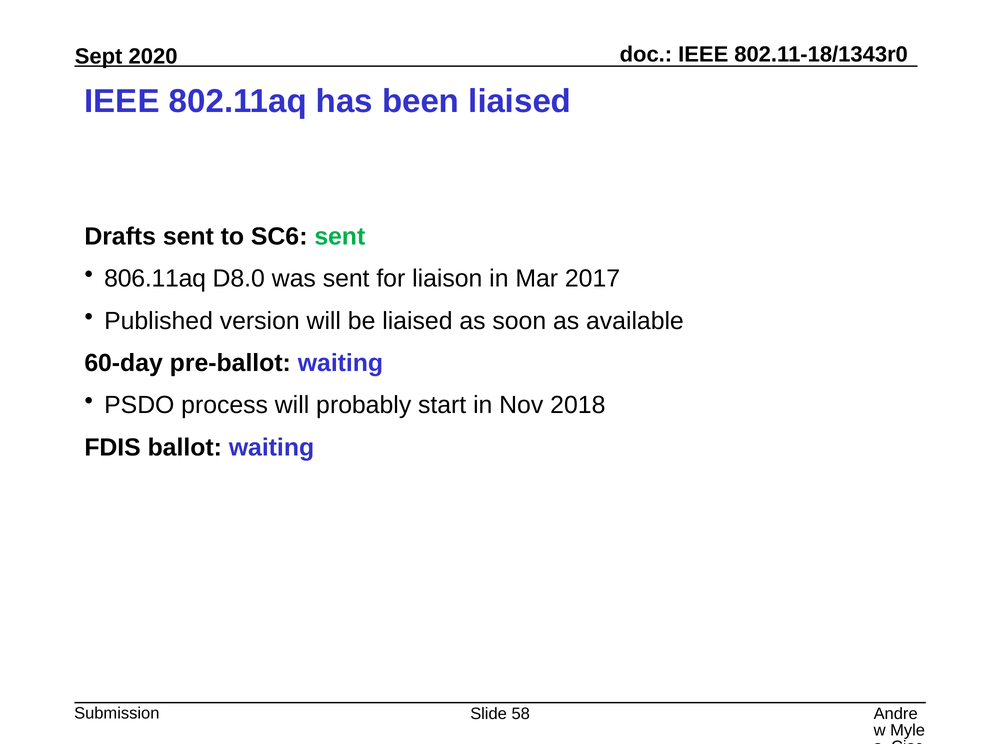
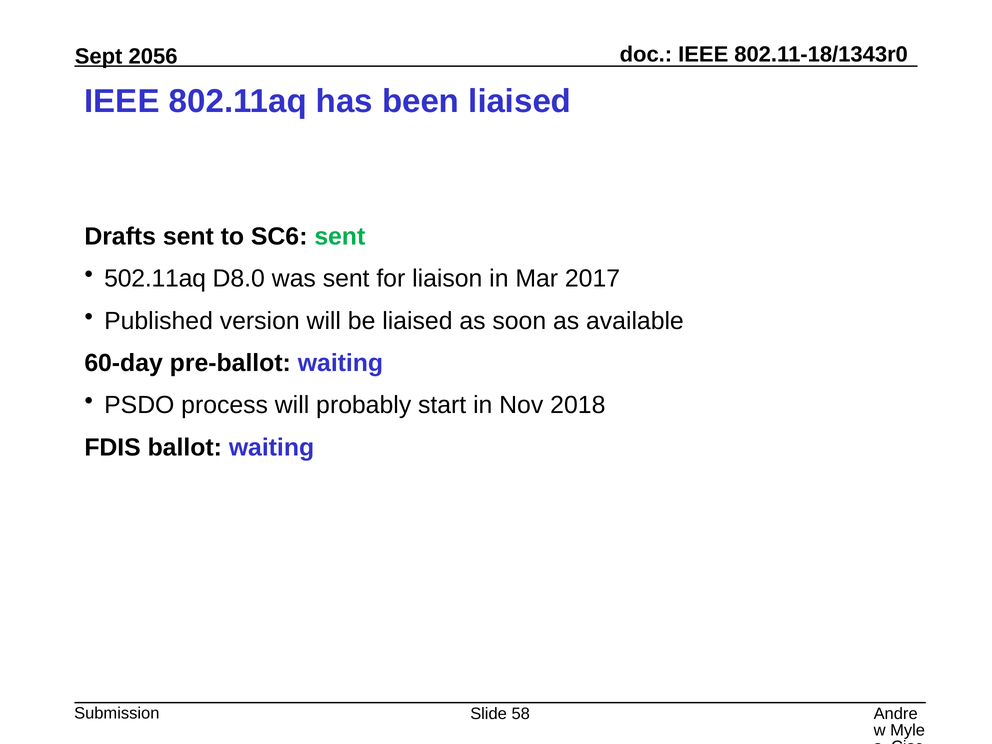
2020: 2020 -> 2056
806.11aq: 806.11aq -> 502.11aq
